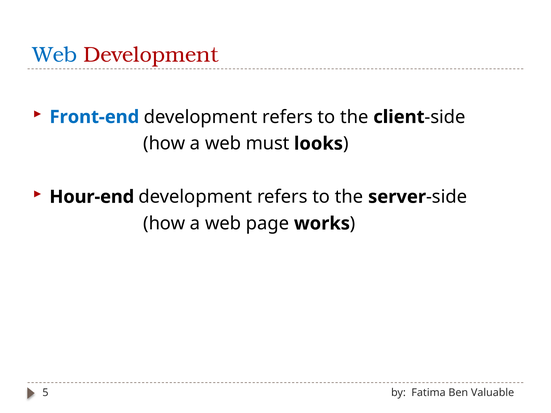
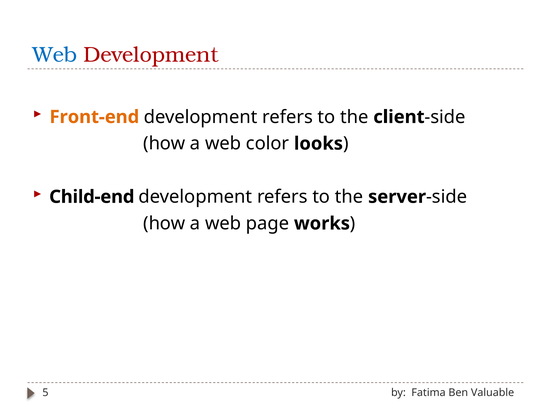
Front-end colour: blue -> orange
must: must -> color
Hour-end: Hour-end -> Child-end
